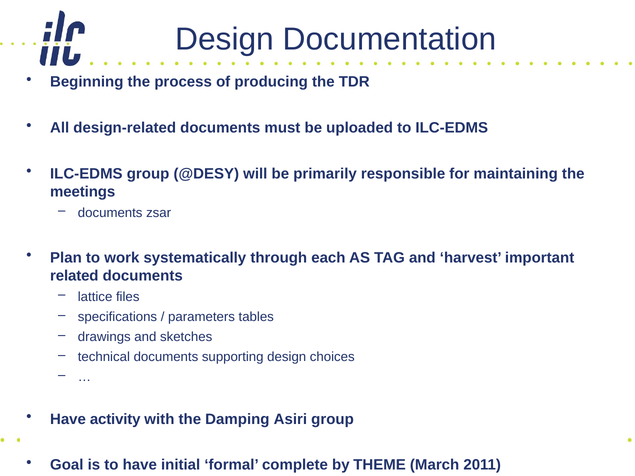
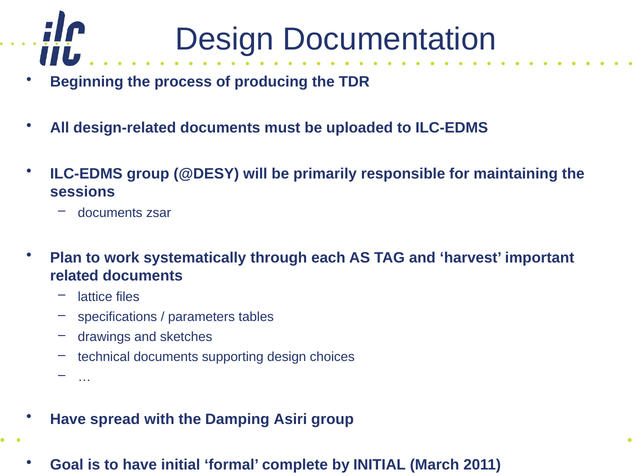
meetings: meetings -> sessions
activity: activity -> spread
by THEME: THEME -> INITIAL
